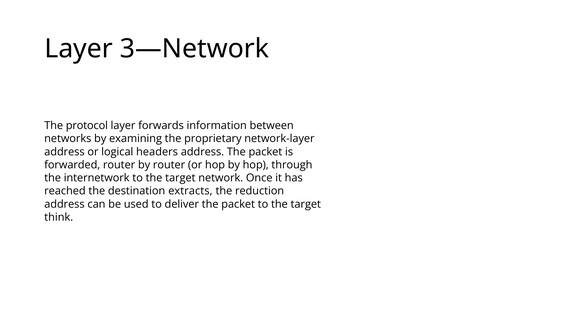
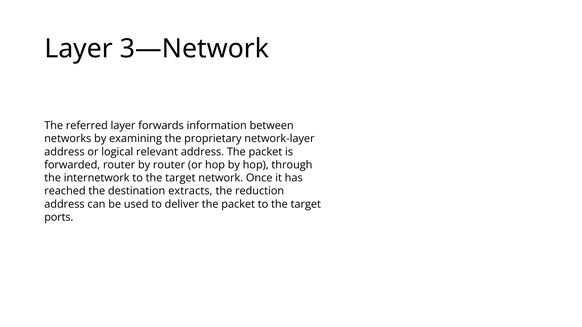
protocol: protocol -> referred
headers: headers -> relevant
think: think -> ports
